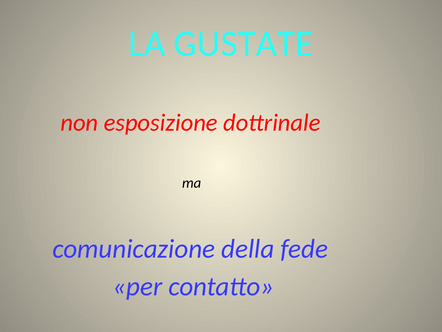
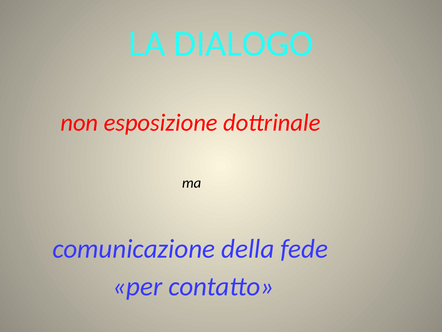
GUSTATE: GUSTATE -> DIALOGO
